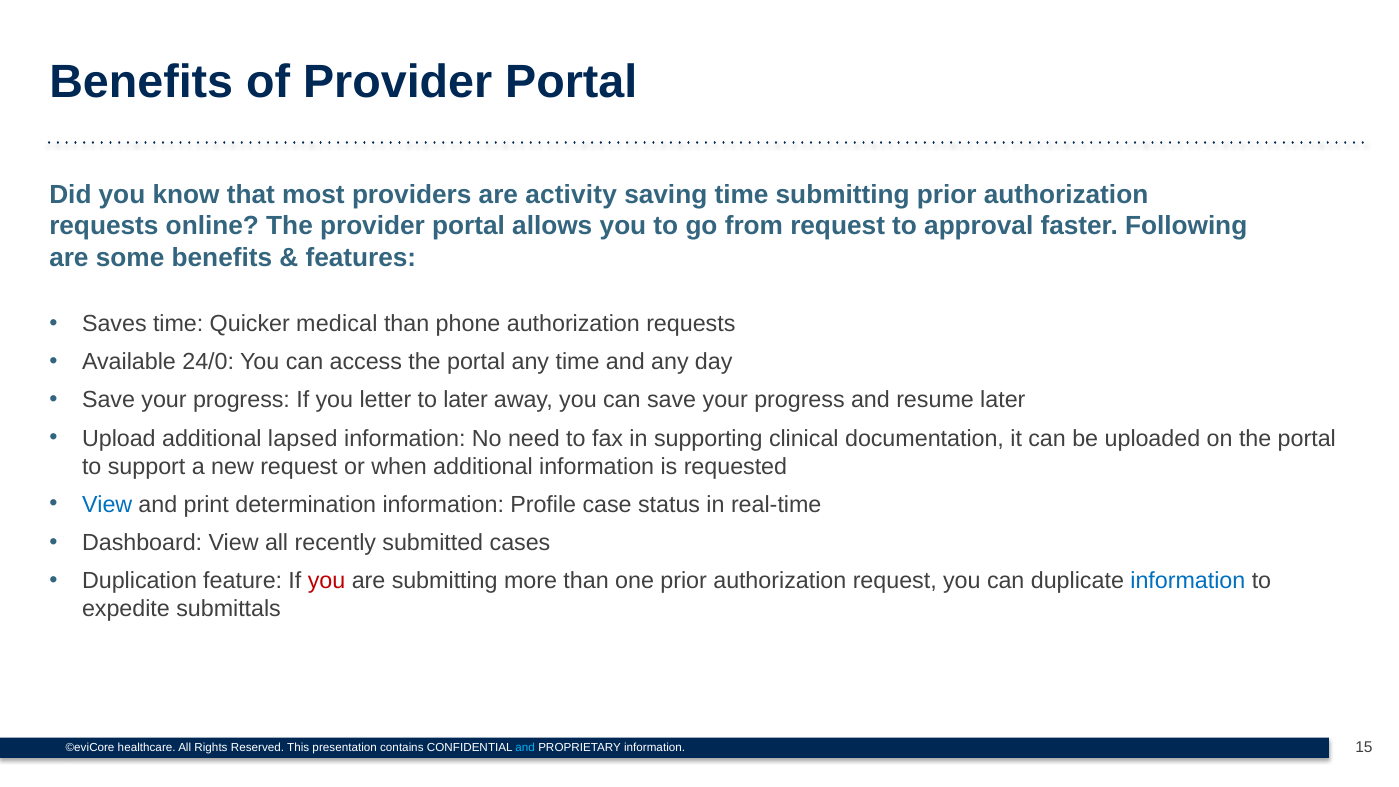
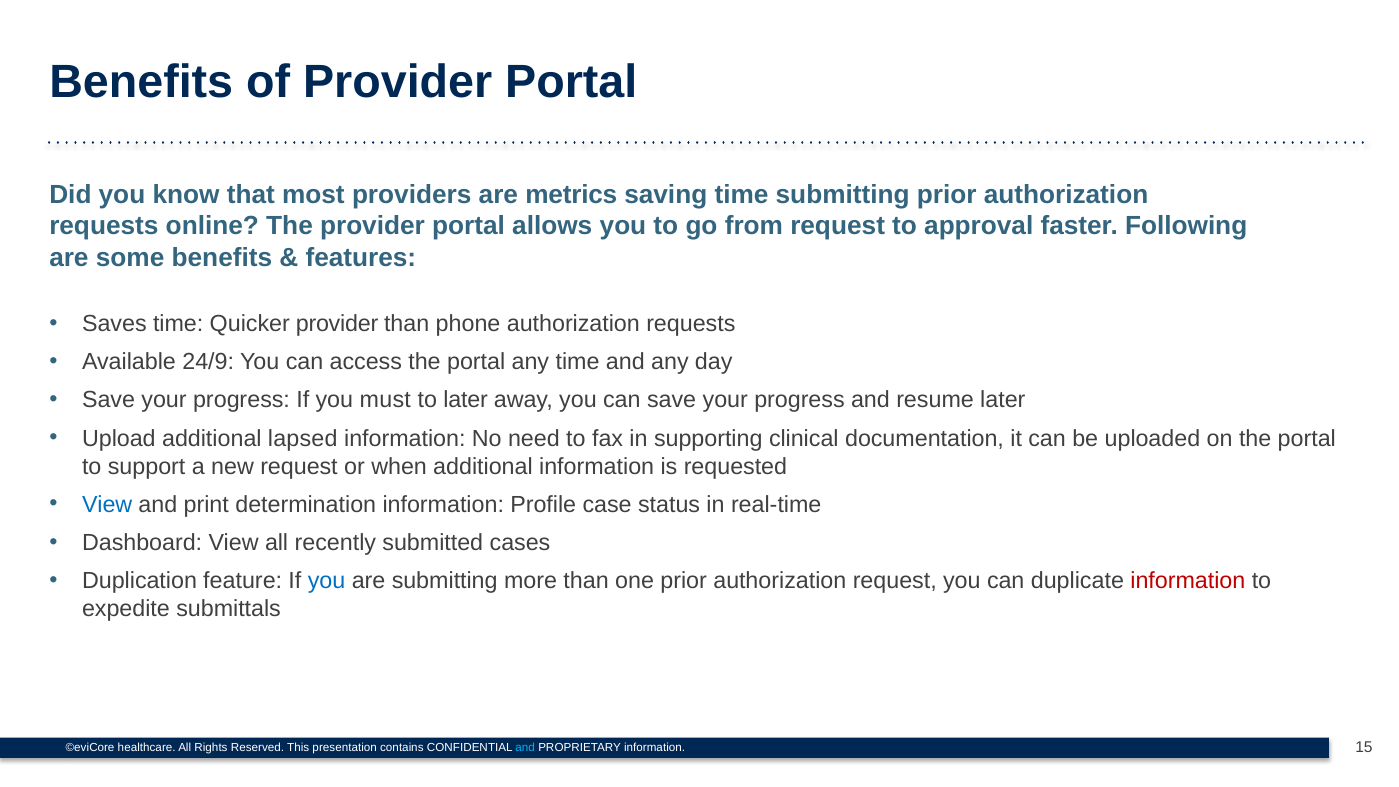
activity: activity -> metrics
Quicker medical: medical -> provider
24/0: 24/0 -> 24/9
letter: letter -> must
you at (327, 581) colour: red -> blue
information at (1188, 581) colour: blue -> red
